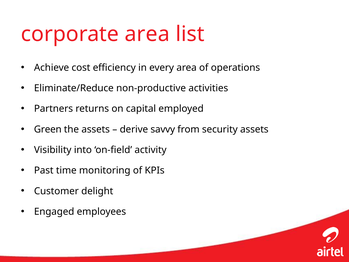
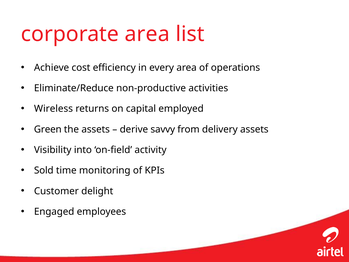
Partners: Partners -> Wireless
security: security -> delivery
Past: Past -> Sold
